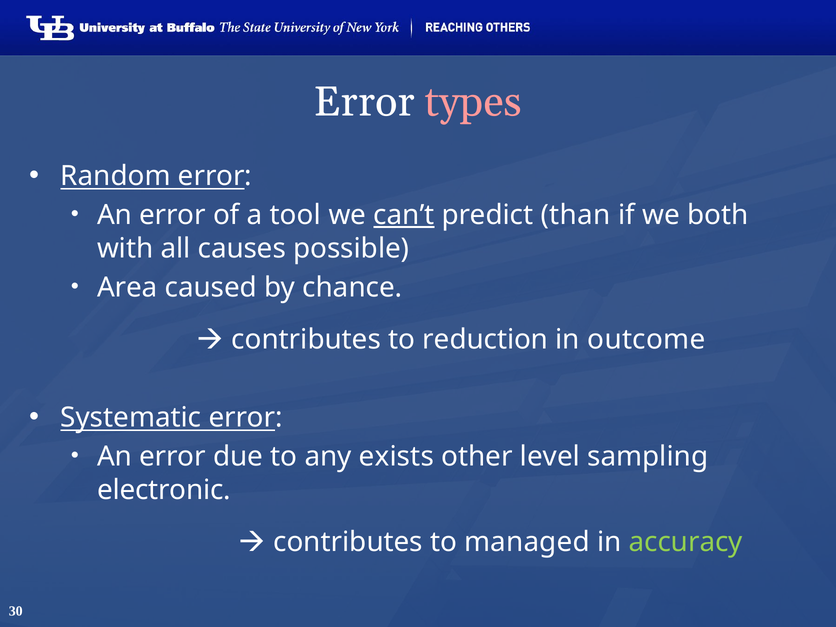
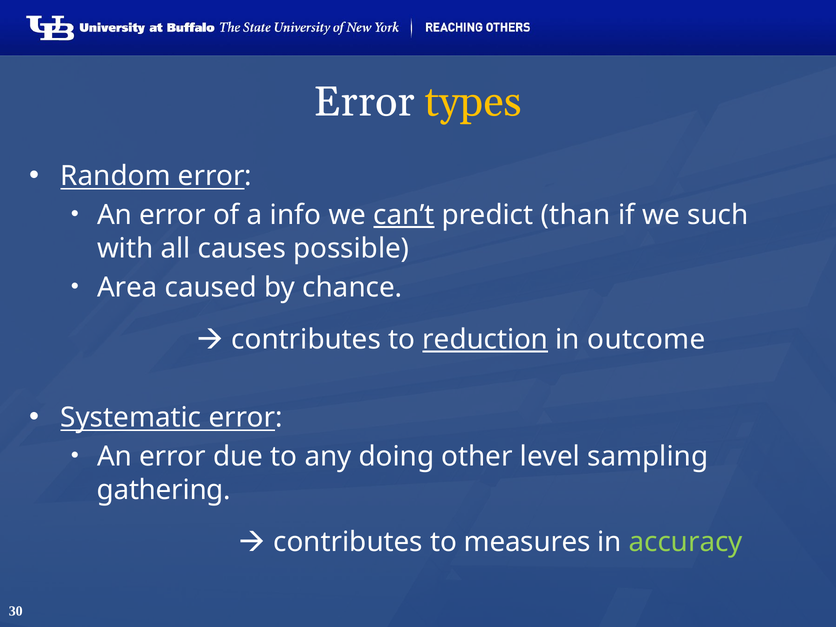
types colour: pink -> yellow
tool: tool -> info
both: both -> such
reduction underline: none -> present
exists: exists -> doing
electronic: electronic -> gathering
managed: managed -> measures
